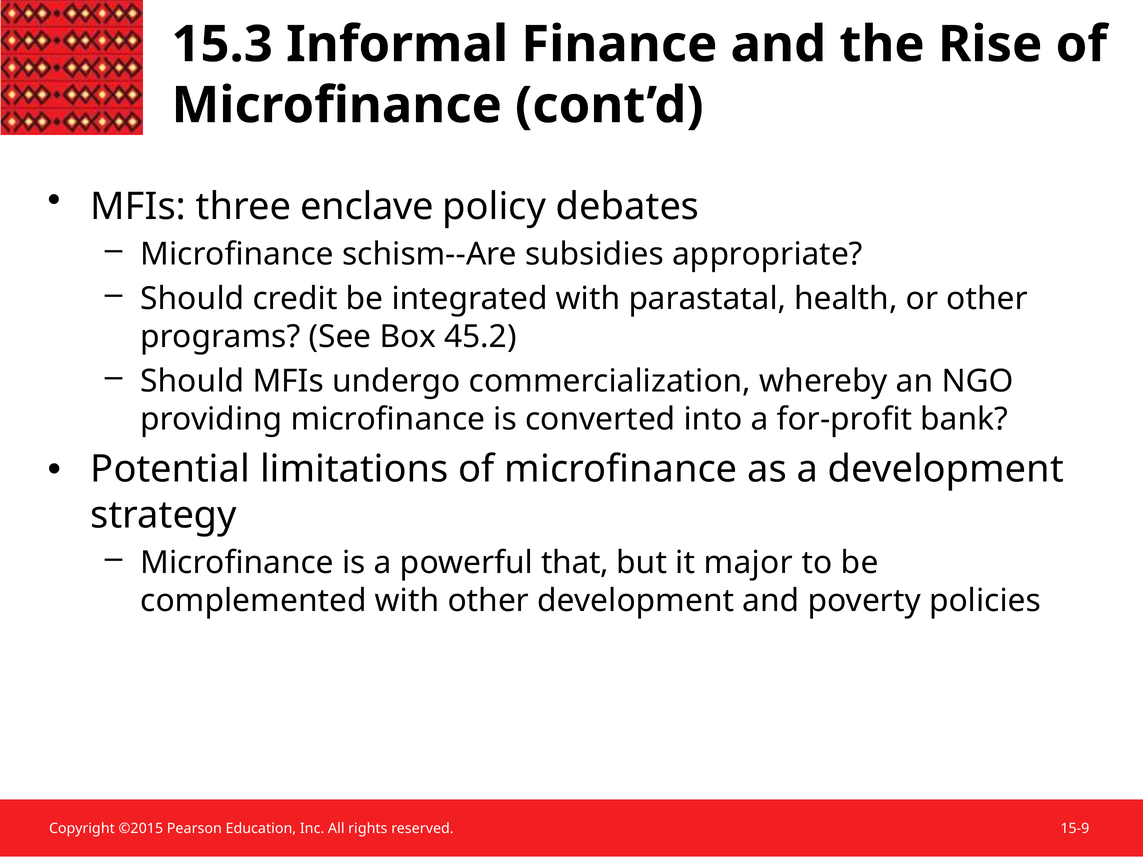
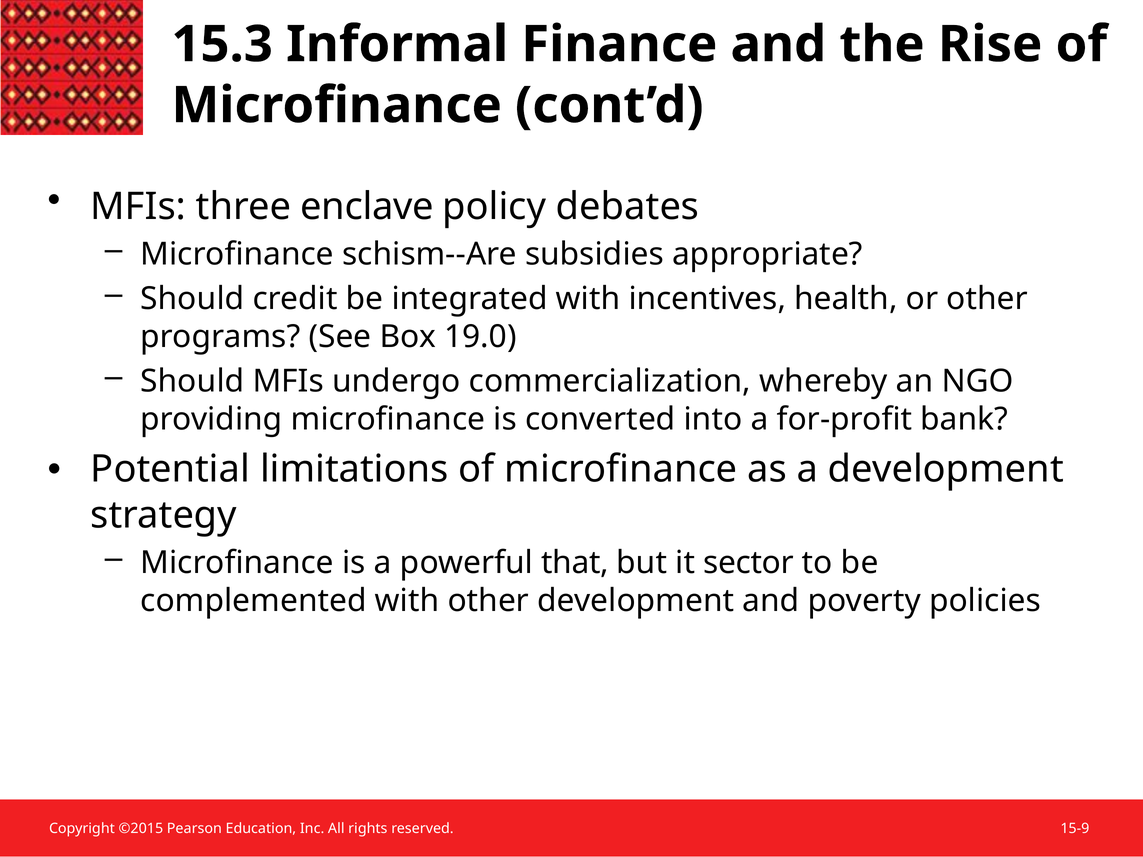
parastatal: parastatal -> incentives
45.2: 45.2 -> 19.0
major: major -> sector
